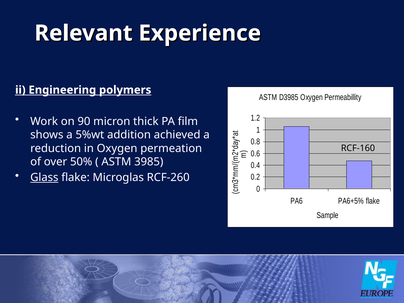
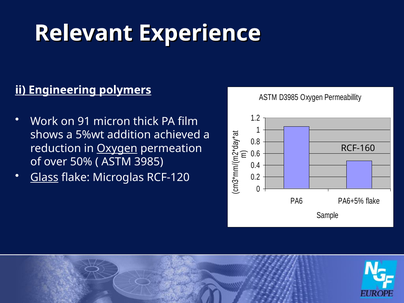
90: 90 -> 91
Oxygen at (117, 148) underline: none -> present
RCF-260: RCF-260 -> RCF-120
